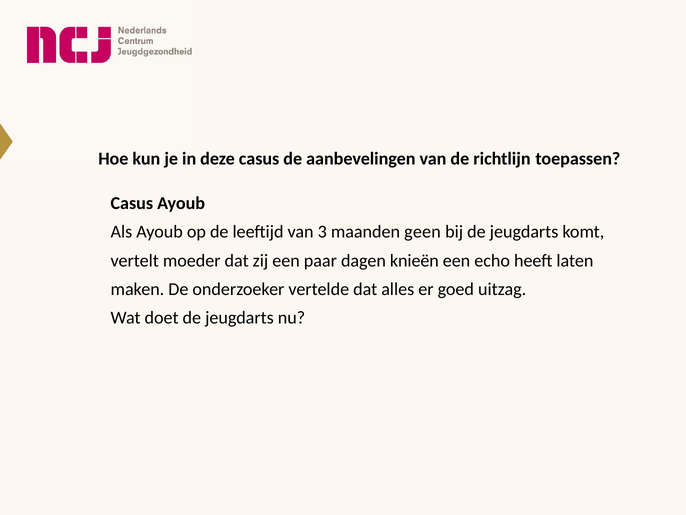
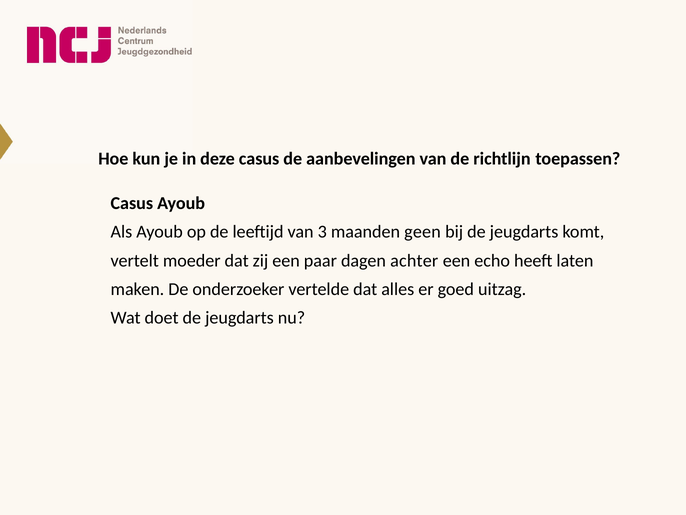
knieën: knieën -> achter
